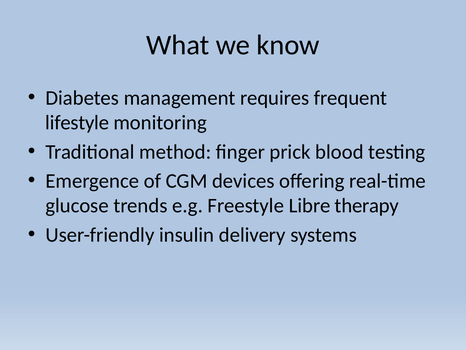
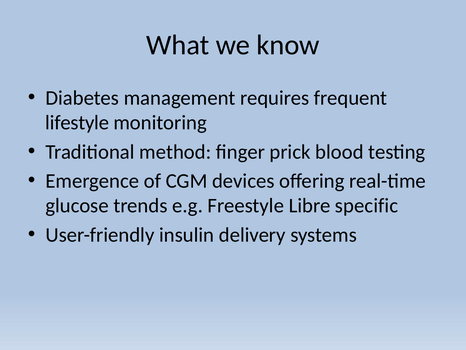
therapy: therapy -> specific
